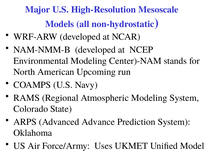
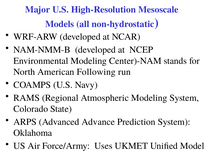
Upcoming: Upcoming -> Following
